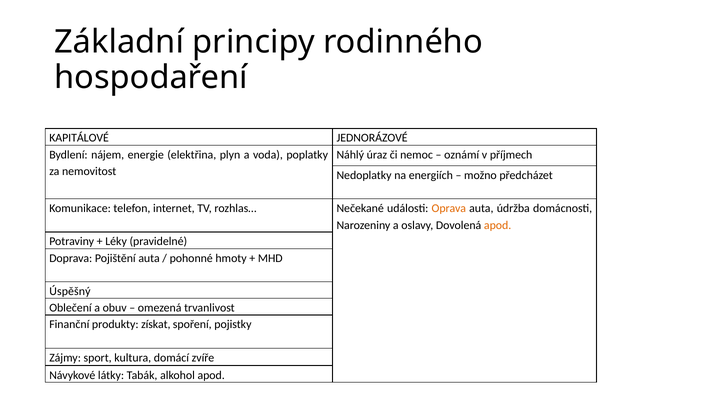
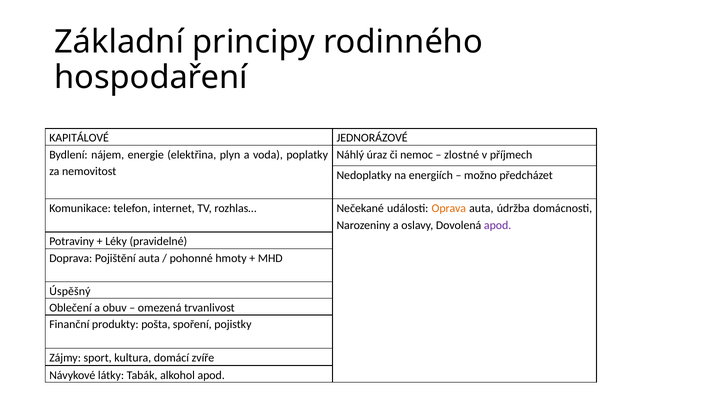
oznámí: oznámí -> zlostné
apod at (498, 225) colour: orange -> purple
získat: získat -> pošta
